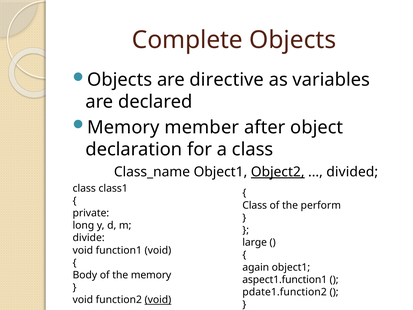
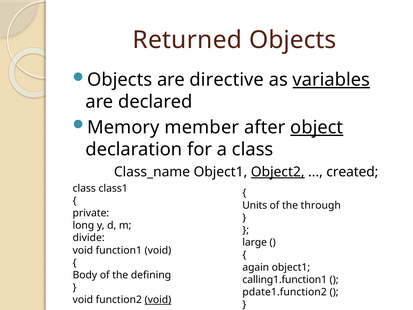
Complete: Complete -> Returned
variables underline: none -> present
object underline: none -> present
divided: divided -> created
Class at (255, 205): Class -> Units
perform: perform -> through
the memory: memory -> defining
aspect1.function1: aspect1.function1 -> calling1.function1
